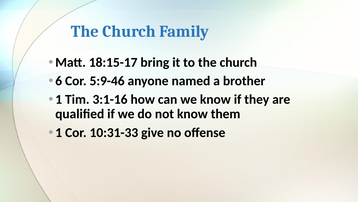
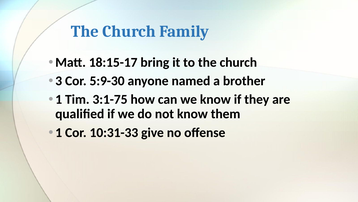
6: 6 -> 3
5:9-46: 5:9-46 -> 5:9-30
3:1-16: 3:1-16 -> 3:1-75
